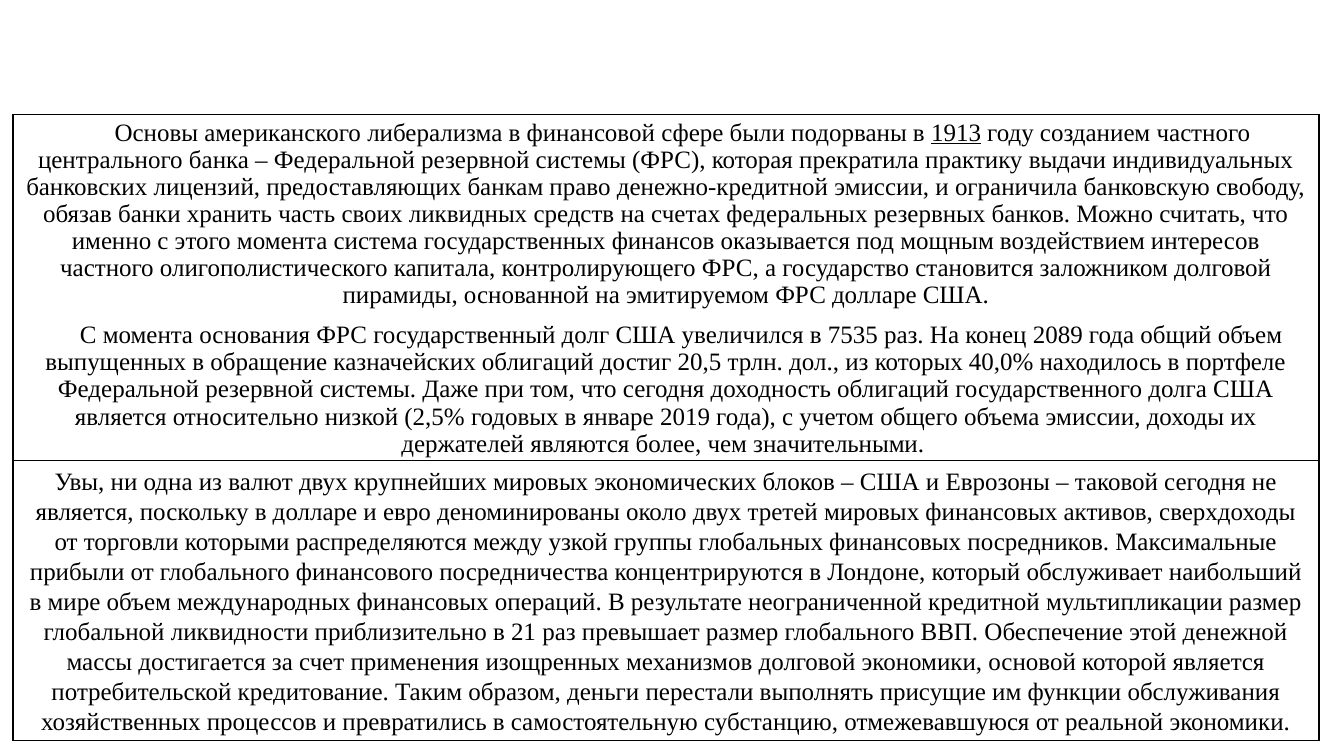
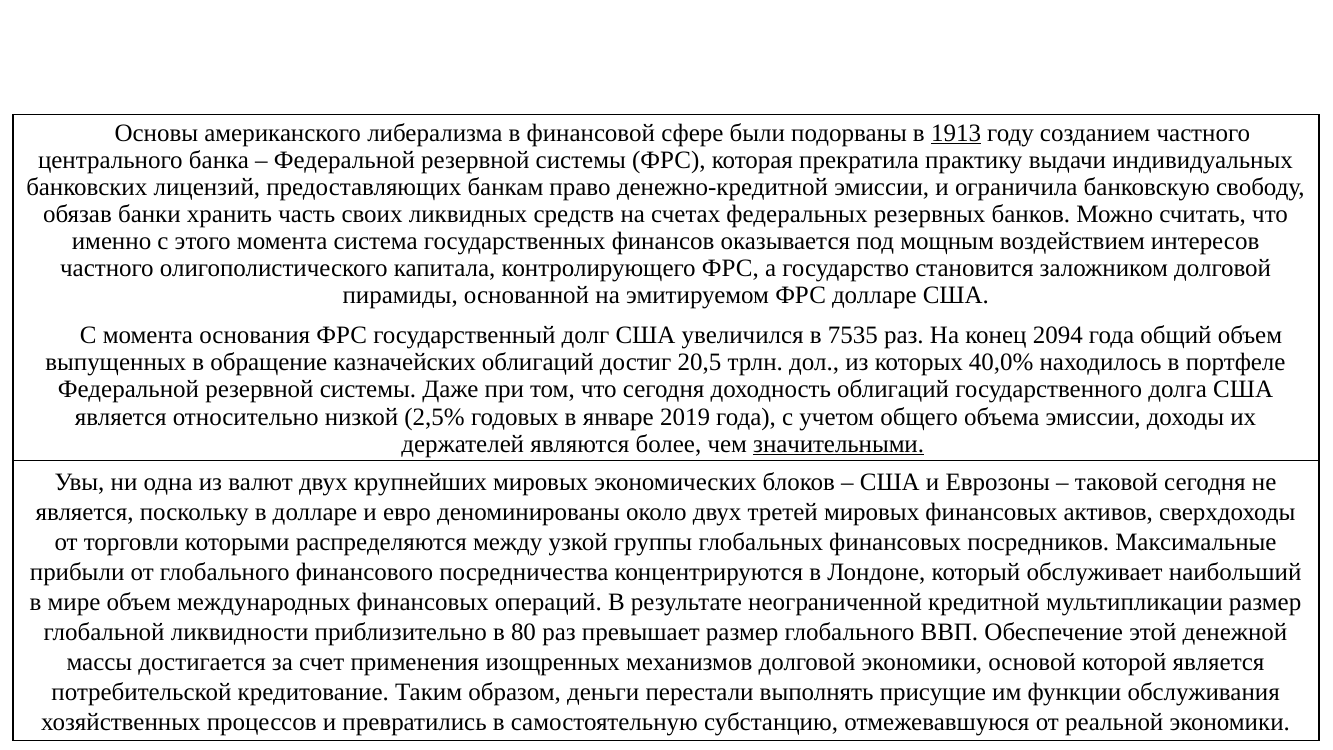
2089: 2089 -> 2094
значительными underline: none -> present
21: 21 -> 80
